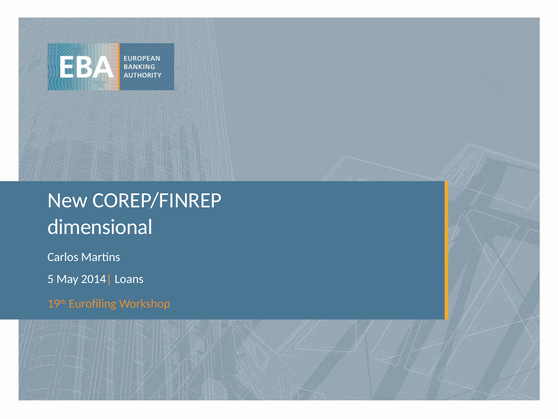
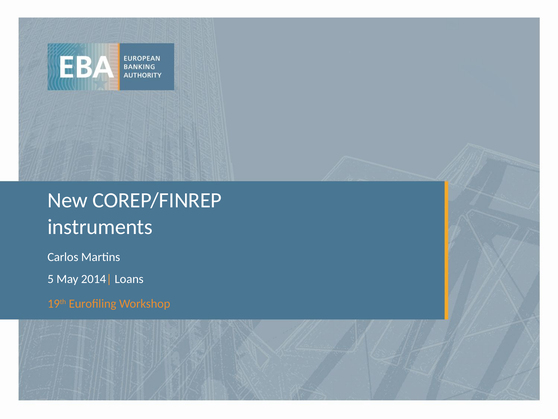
dimensional: dimensional -> instruments
